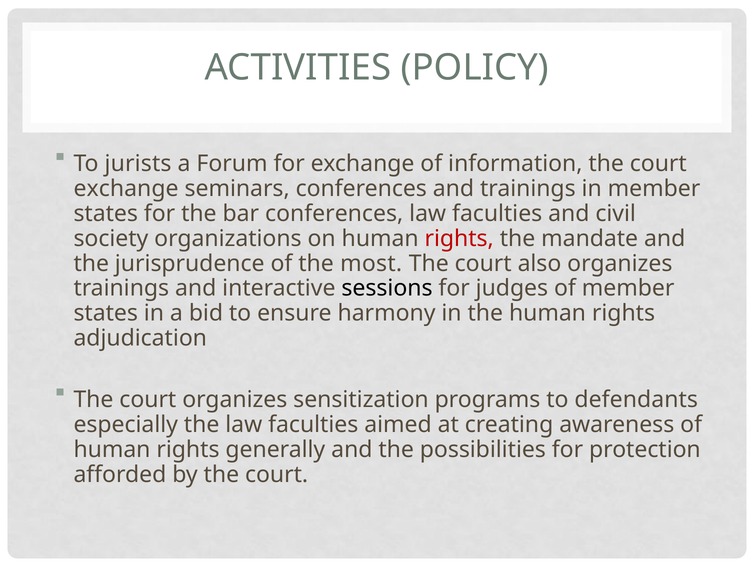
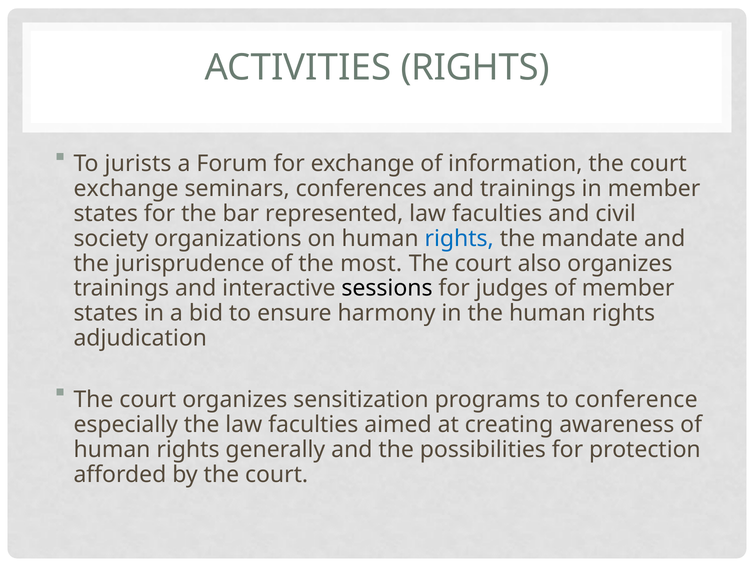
ACTIVITIES POLICY: POLICY -> RIGHTS
bar conferences: conferences -> represented
rights at (459, 238) colour: red -> blue
defendants: defendants -> conference
